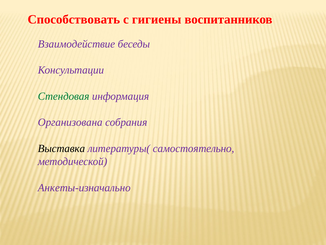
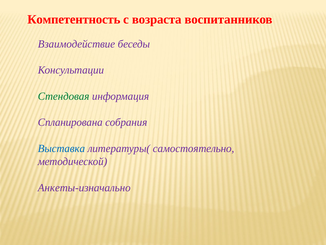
Способствовать: Способствовать -> Компетентность
гигиены: гигиены -> возраста
Организована: Организована -> Спланирована
Выставка colour: black -> blue
